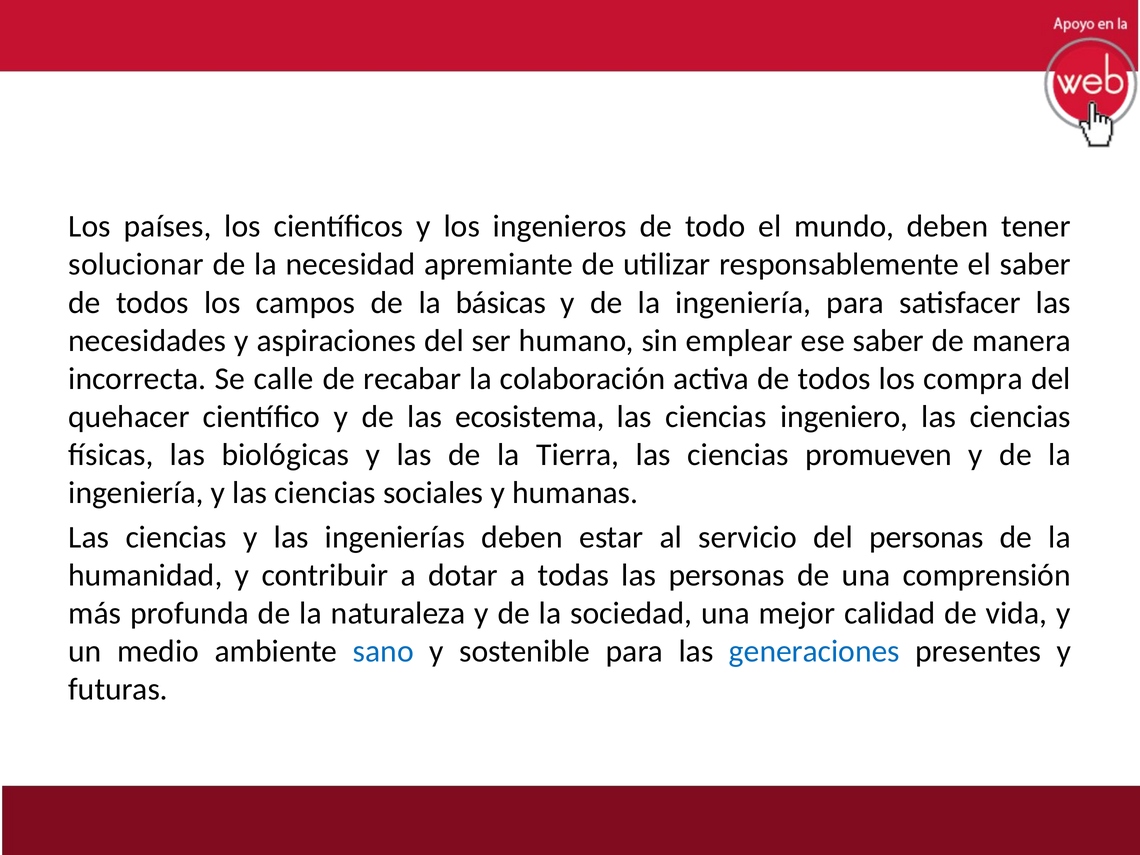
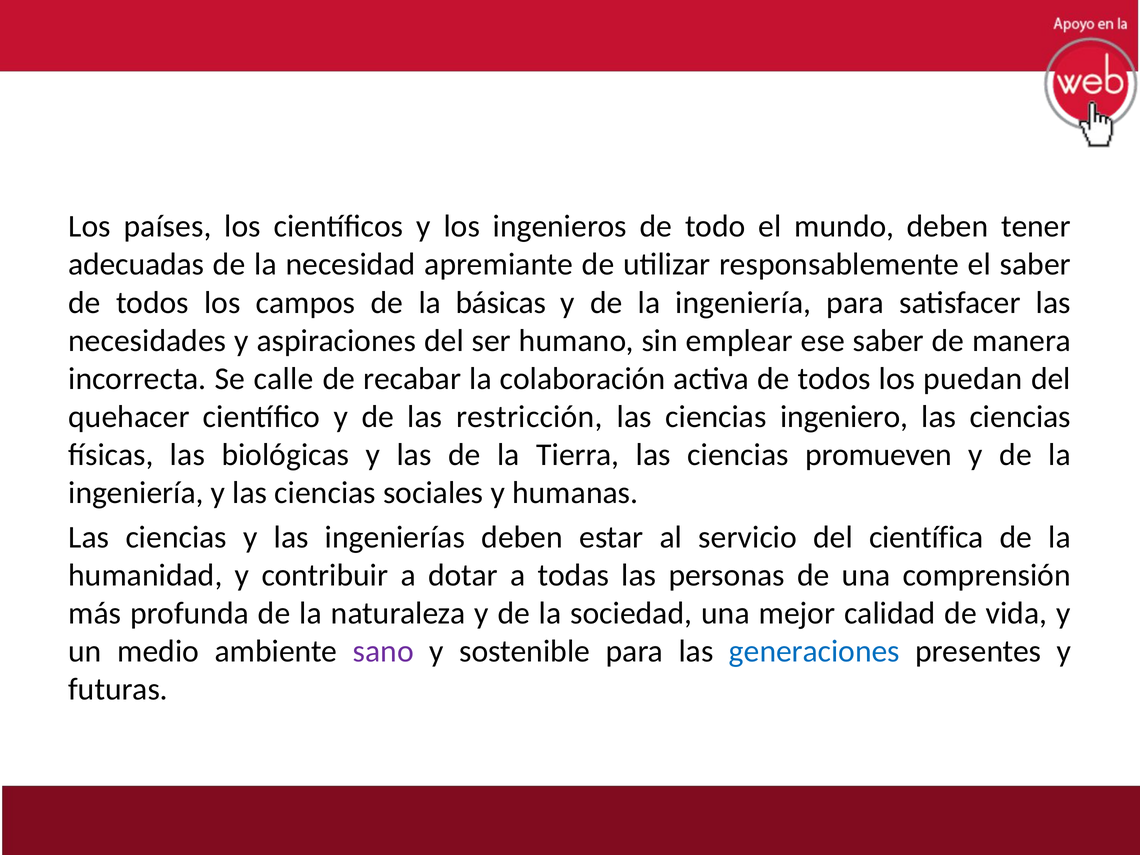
solucionar: solucionar -> adecuadas
compra: compra -> puedan
ecosistema: ecosistema -> restricción
del personas: personas -> científica
sano colour: blue -> purple
